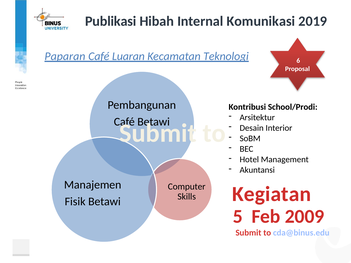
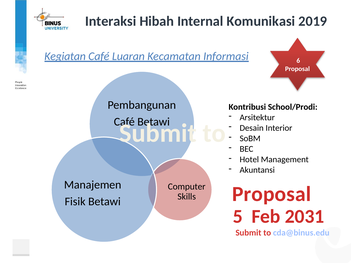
Publikasi: Publikasi -> Interaksi
Paparan: Paparan -> Kegiatan
Teknologi: Teknologi -> Informasi
Kegiatan at (272, 194): Kegiatan -> Proposal
2009: 2009 -> 2031
